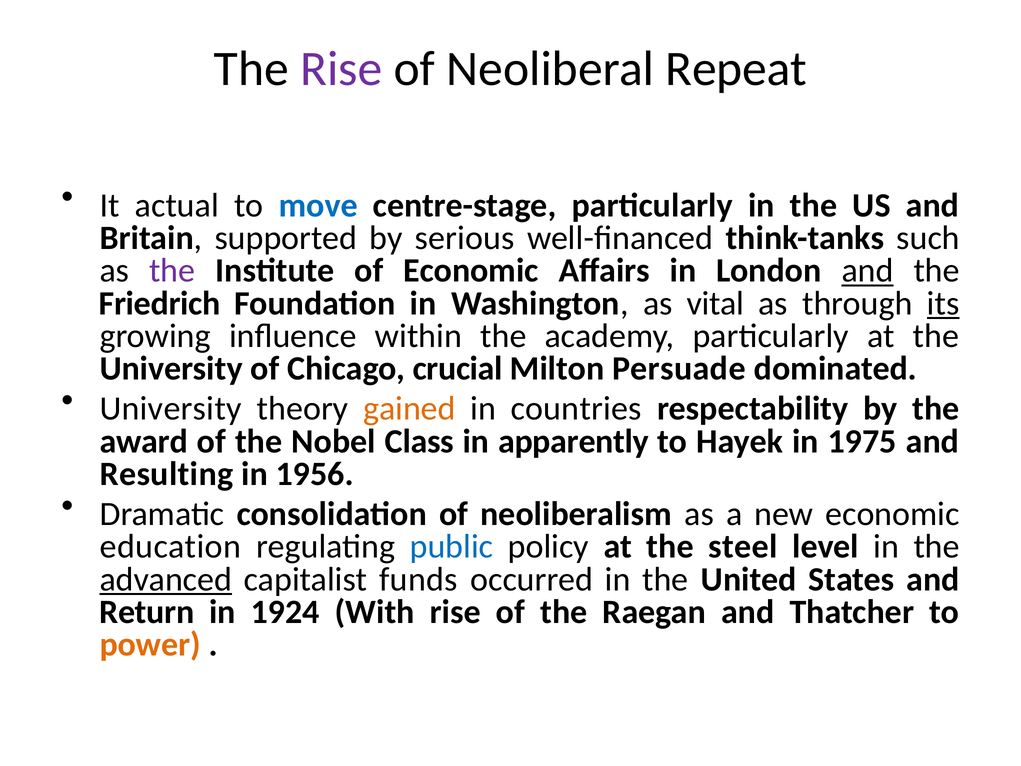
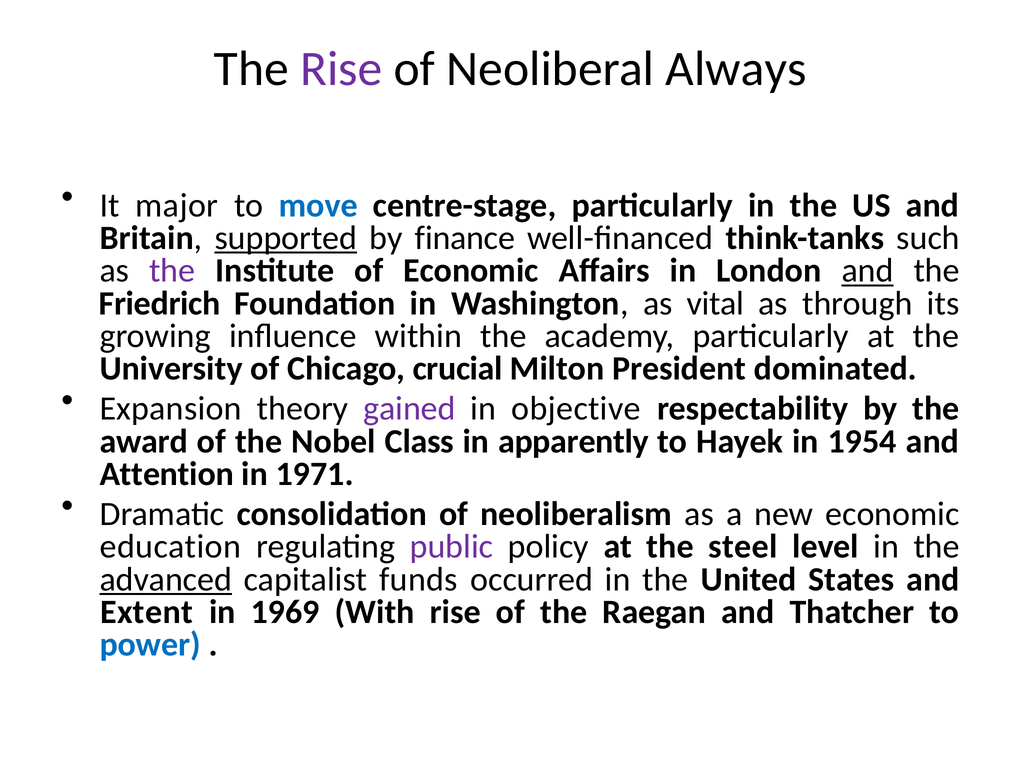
Repeat: Repeat -> Always
actual: actual -> major
supported underline: none -> present
serious: serious -> finance
its underline: present -> none
Persuade: Persuade -> President
University at (171, 409): University -> Expansion
gained colour: orange -> purple
countries: countries -> objective
1975: 1975 -> 1954
Resulting: Resulting -> Attention
1956: 1956 -> 1971
public colour: blue -> purple
Return: Return -> Extent
1924: 1924 -> 1969
power colour: orange -> blue
